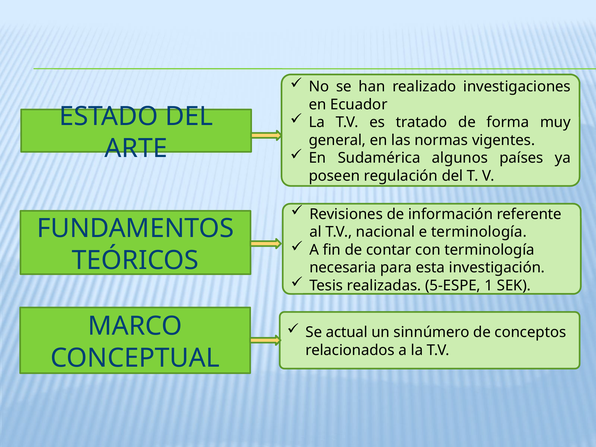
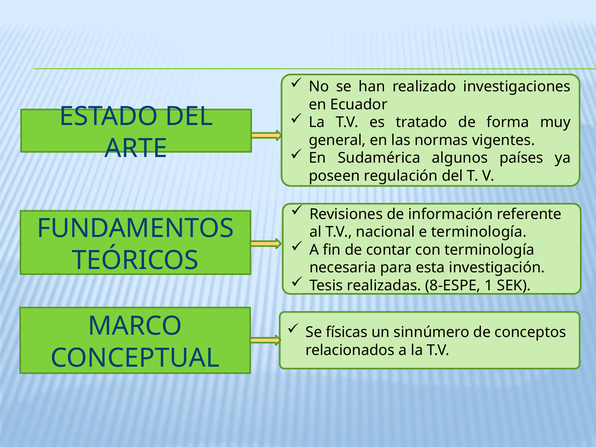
5-ESPE: 5-ESPE -> 8-ESPE
actual: actual -> físicas
